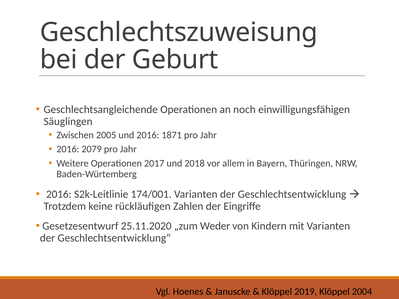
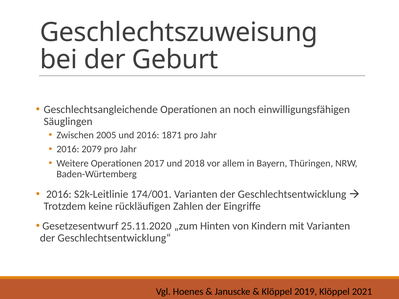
Weder: Weder -> Hinten
2004: 2004 -> 2021
